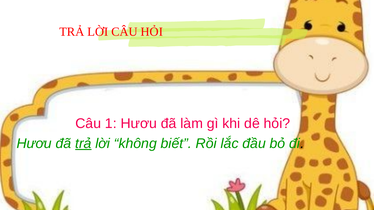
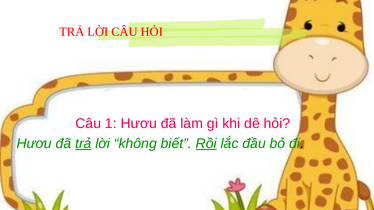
Rồi underline: none -> present
